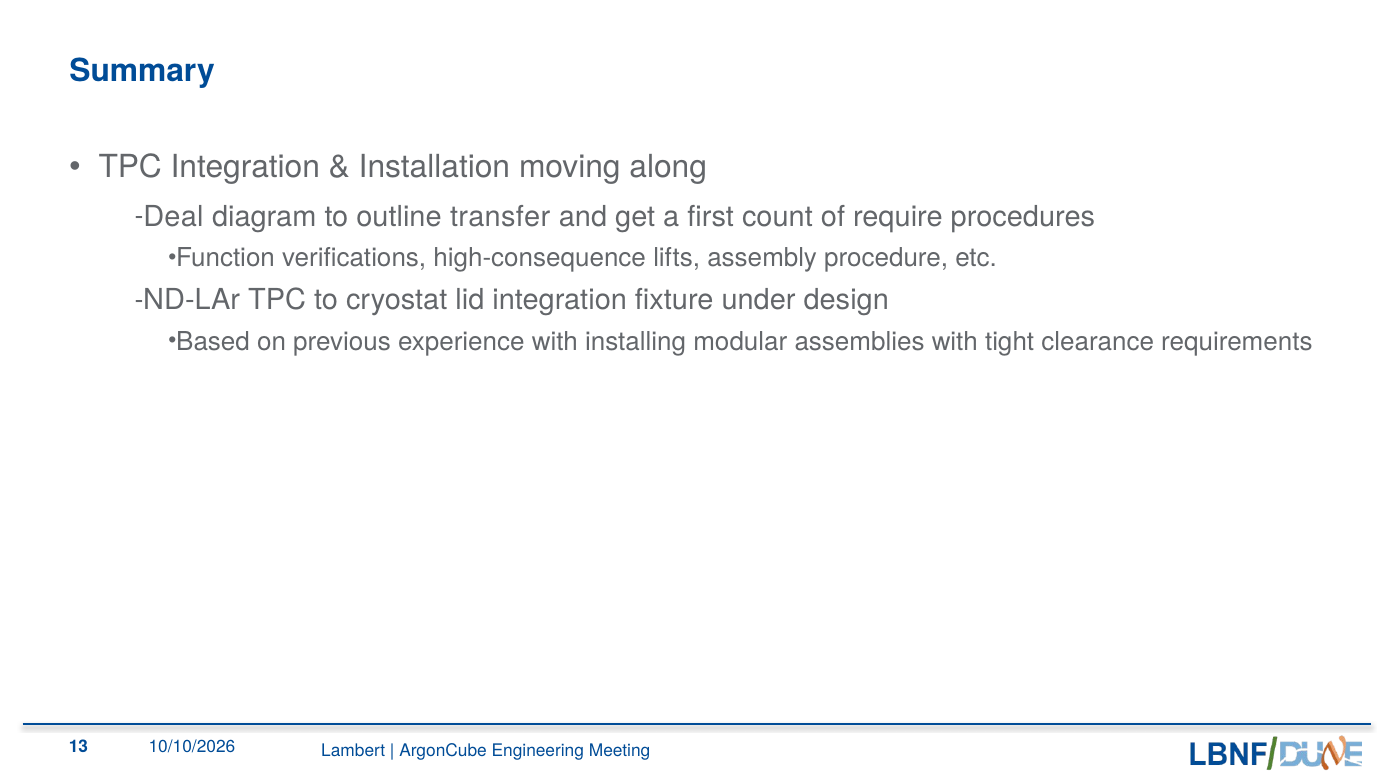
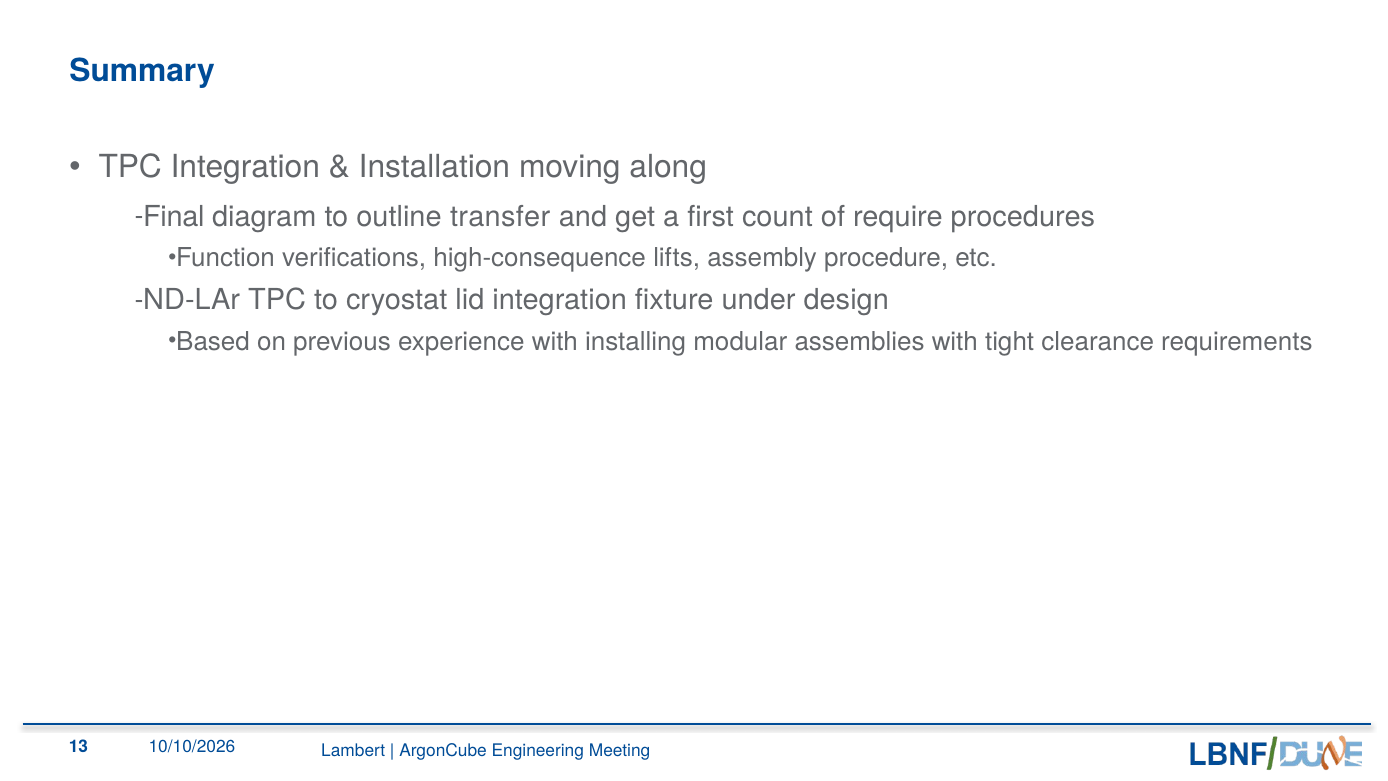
Deal: Deal -> Final
